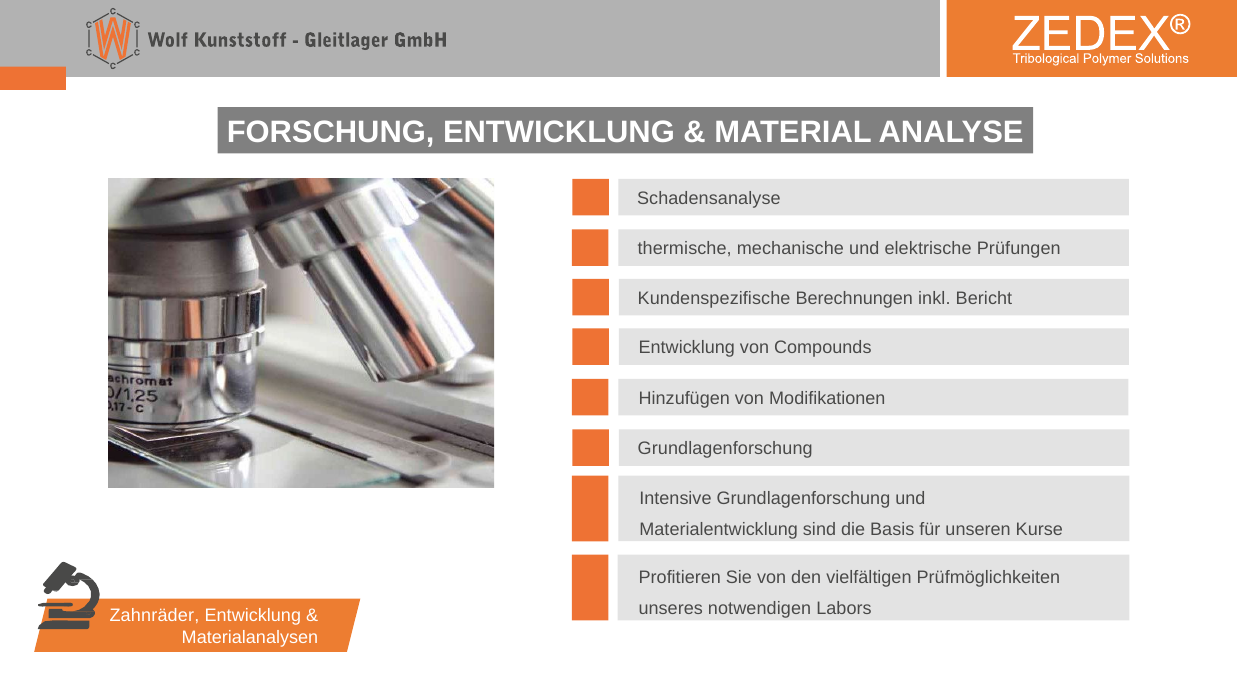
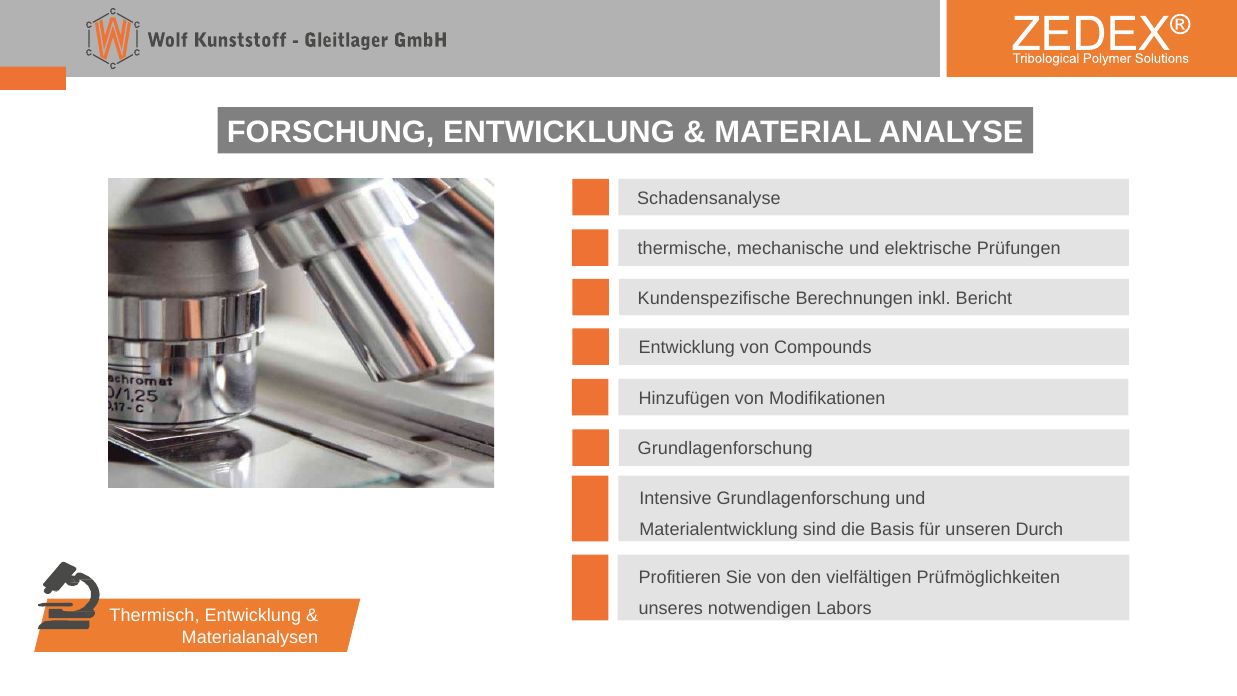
Kurse: Kurse -> Durch
Zahnräder: Zahnräder -> Thermisch
